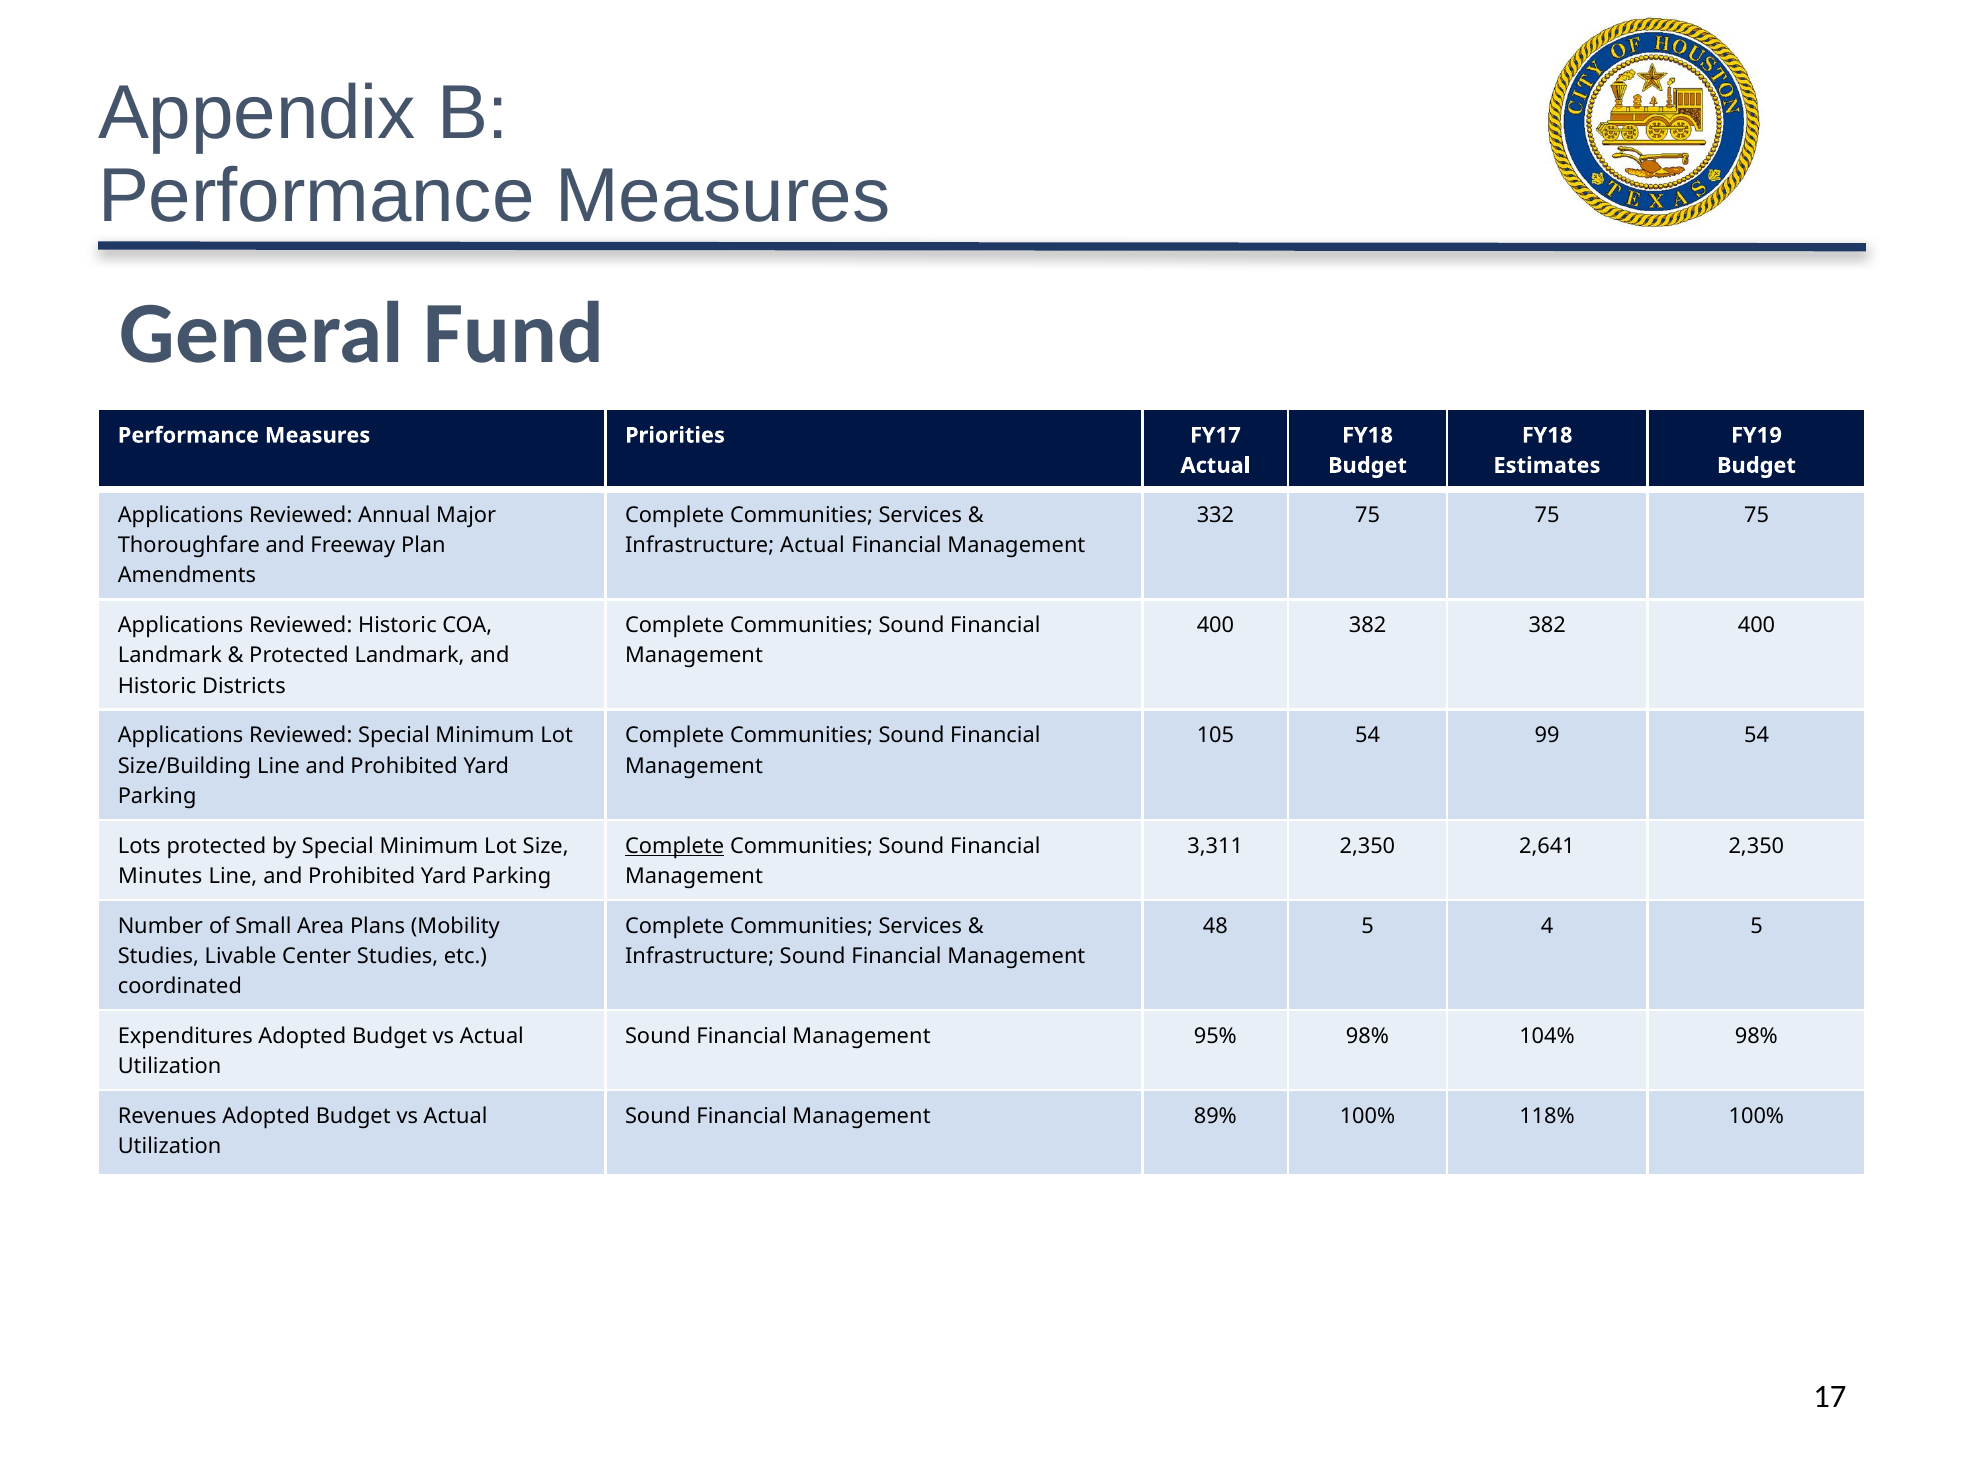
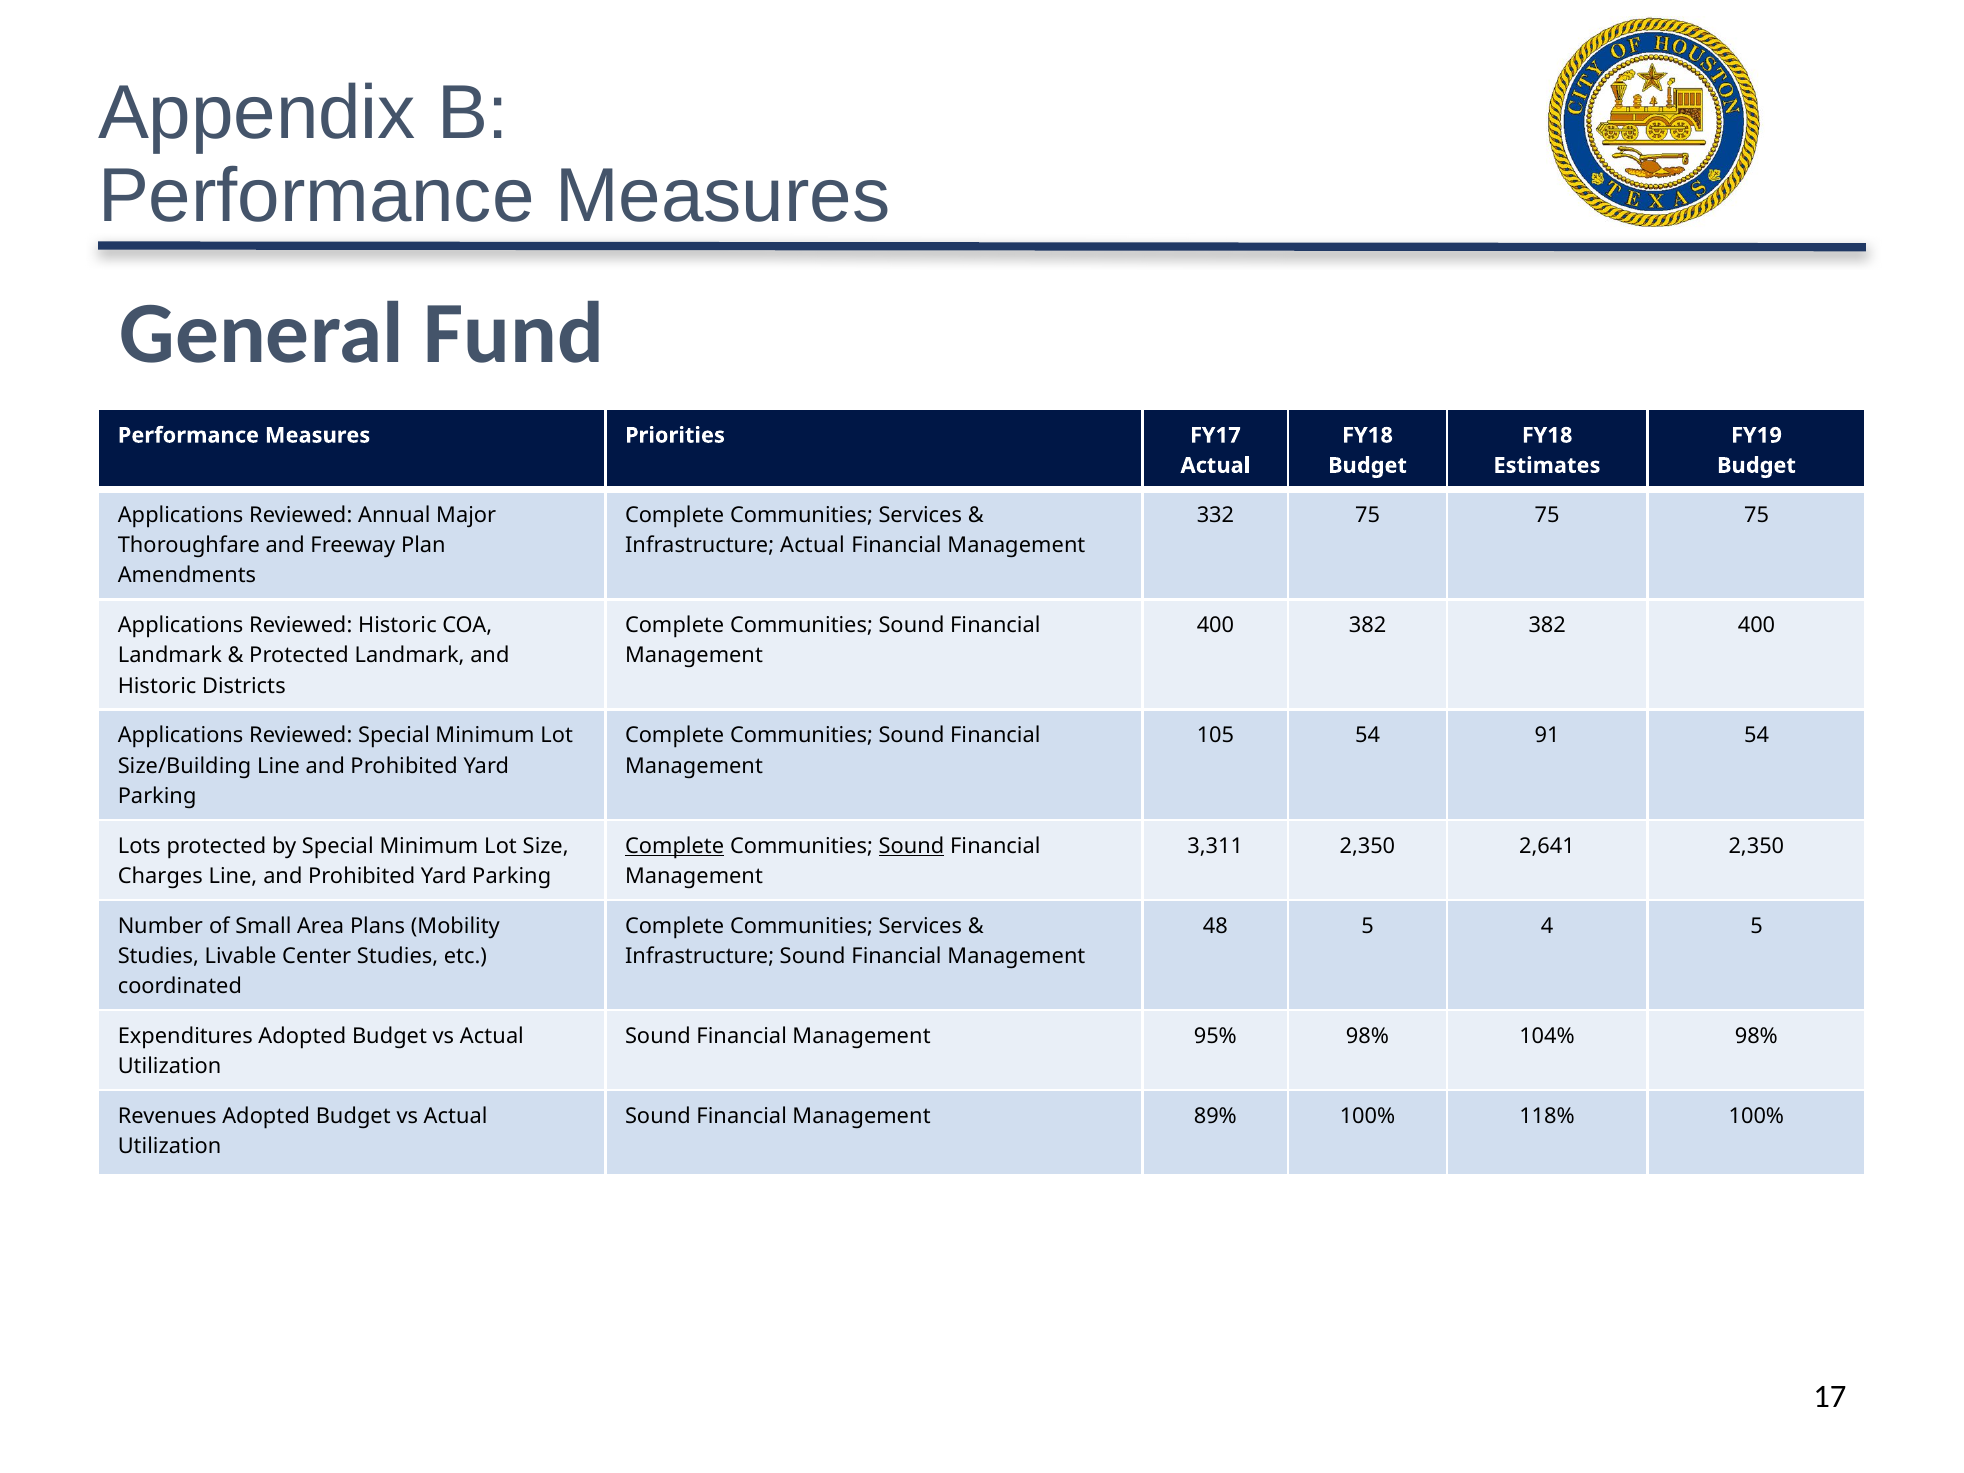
99: 99 -> 91
Sound at (912, 846) underline: none -> present
Minutes: Minutes -> Charges
